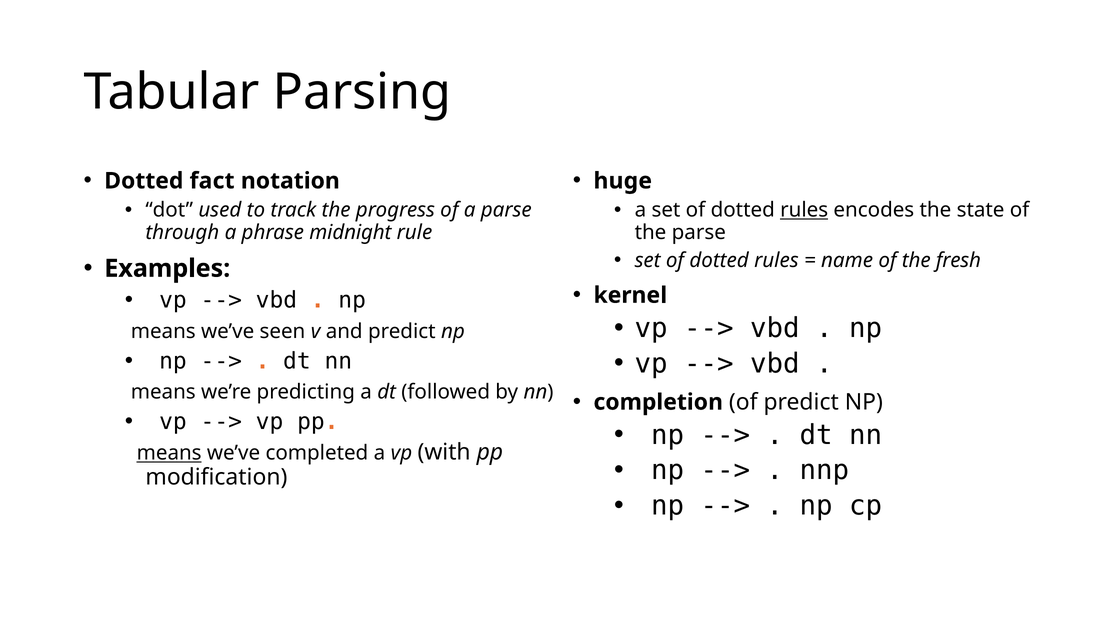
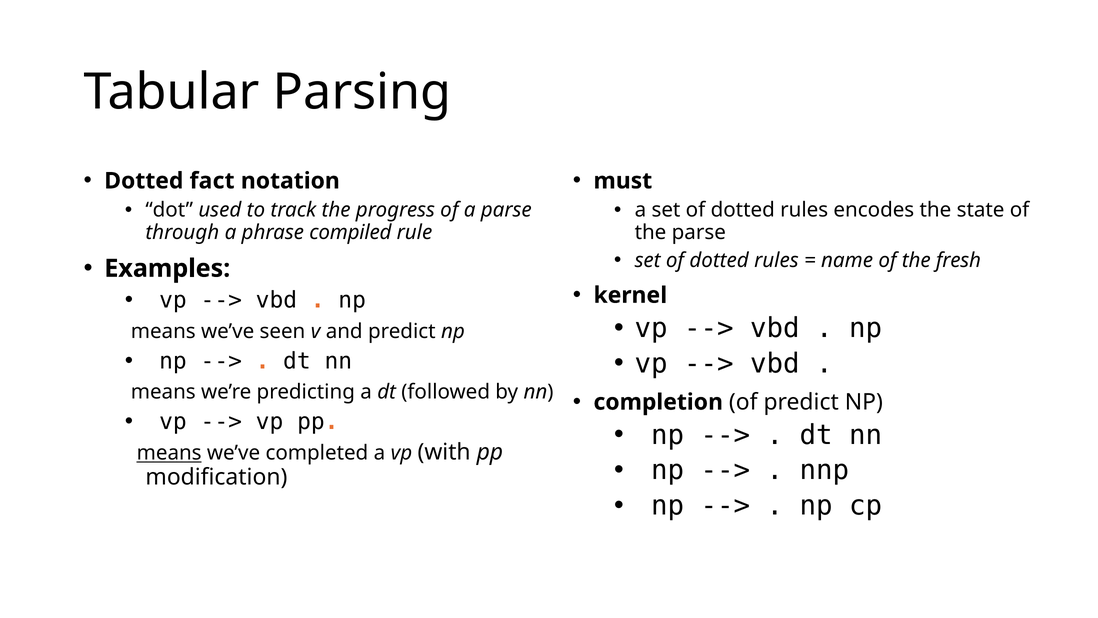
huge: huge -> must
rules at (804, 210) underline: present -> none
midnight: midnight -> compiled
